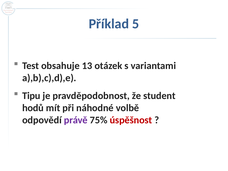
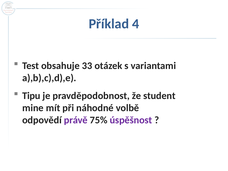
5: 5 -> 4
13: 13 -> 33
hodů: hodů -> mine
úspěšnost colour: red -> purple
